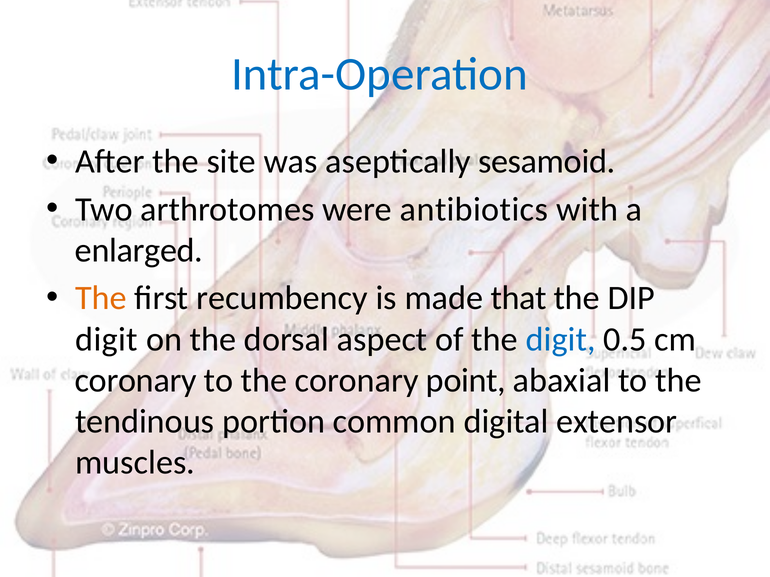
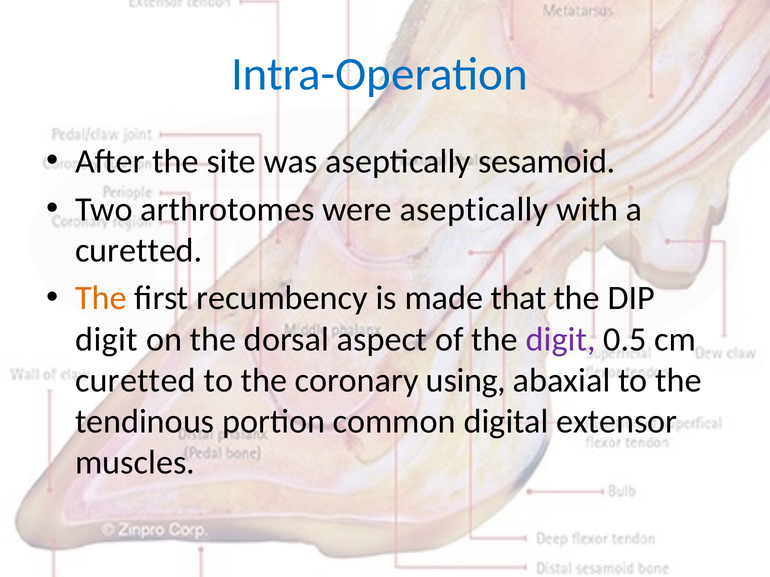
were antibiotics: antibiotics -> aseptically
enlarged at (139, 251): enlarged -> curetted
digit at (561, 340) colour: blue -> purple
coronary at (136, 381): coronary -> curetted
point: point -> using
